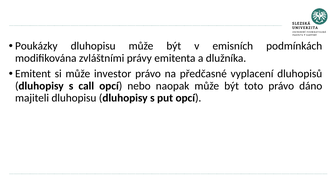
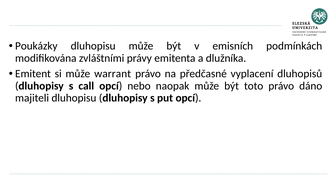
investor: investor -> warrant
